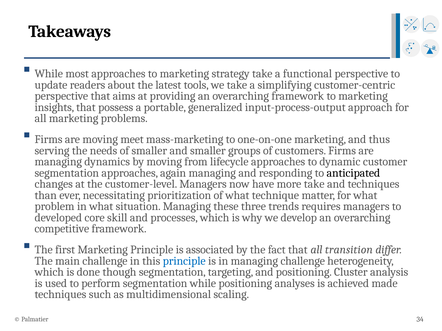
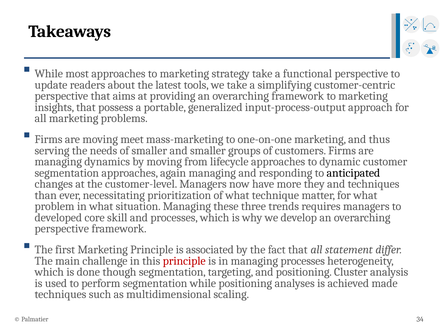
more take: take -> they
competitive at (62, 229): competitive -> perspective
transition: transition -> statement
principle at (184, 261) colour: blue -> red
managing challenge: challenge -> processes
